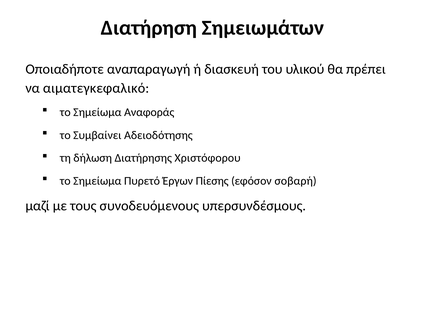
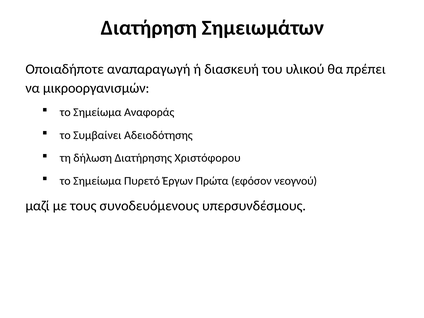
αιματεγκεφαλικό: αιματεγκεφαλικό -> μικροοργανισμών
Πίεσης: Πίεσης -> Πρώτα
σοβαρή: σοβαρή -> νεογνού
